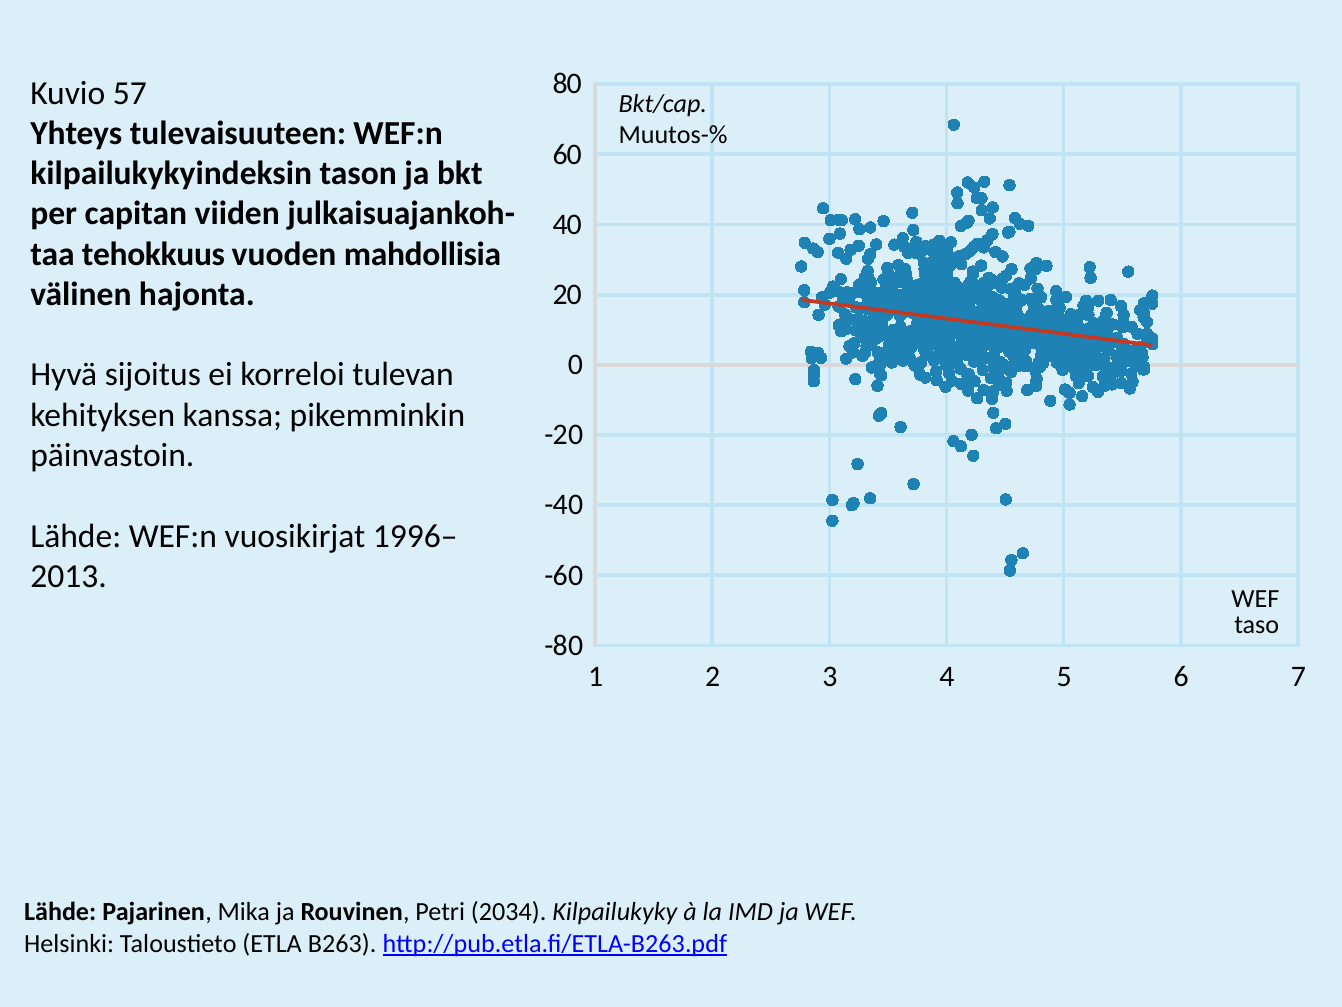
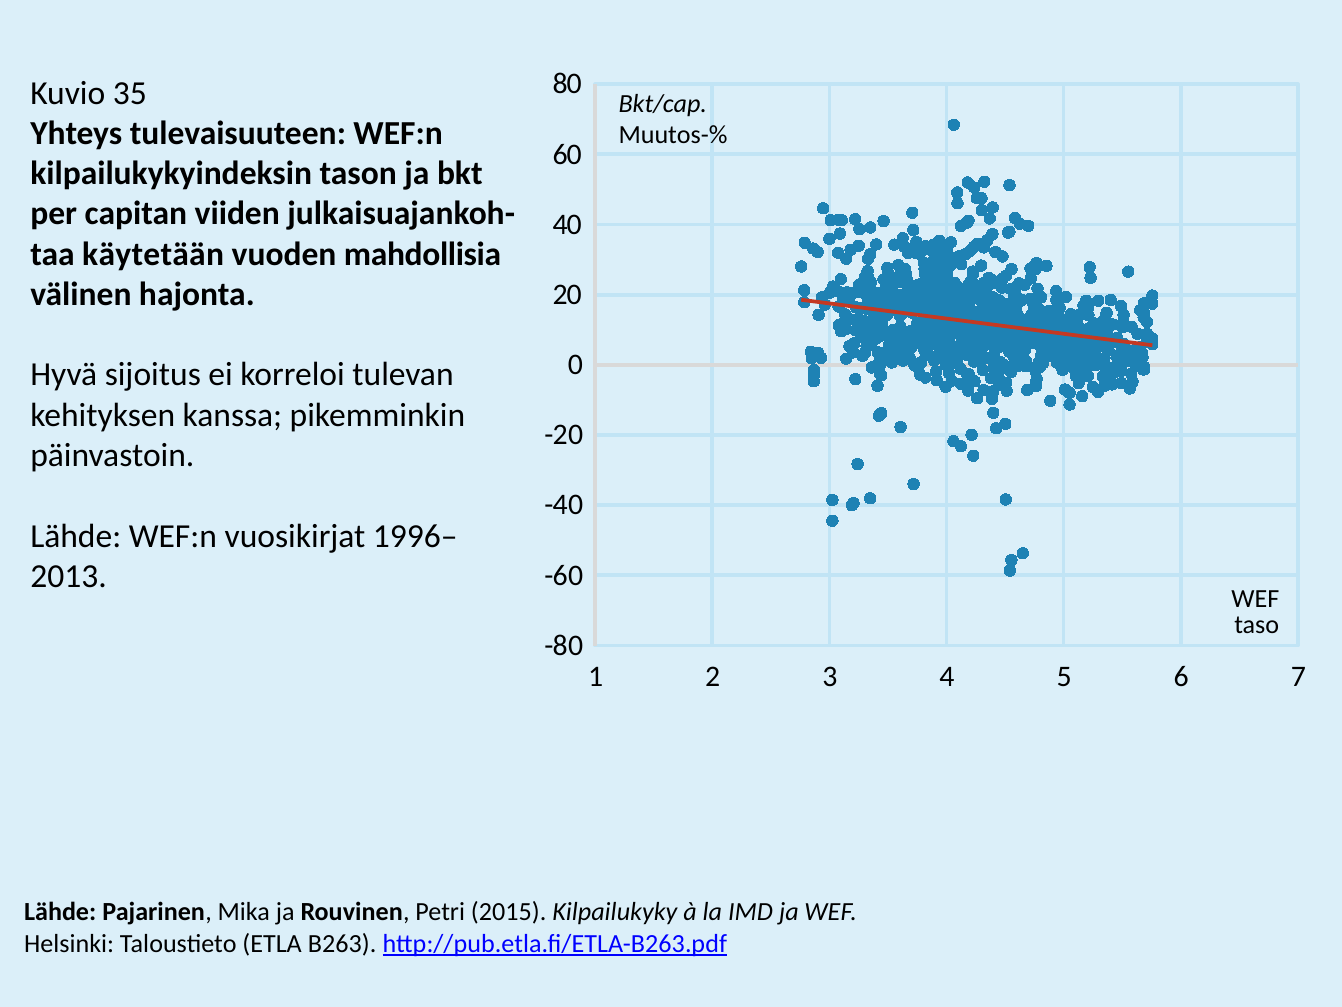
57: 57 -> 35
tehokkuus: tehokkuus -> käytetään
2034: 2034 -> 2015
